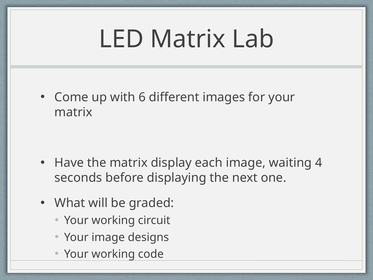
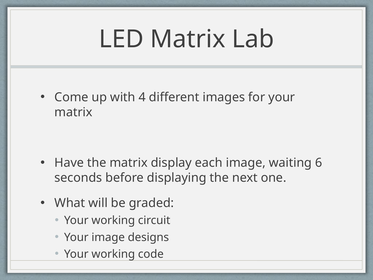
6: 6 -> 4
4: 4 -> 6
